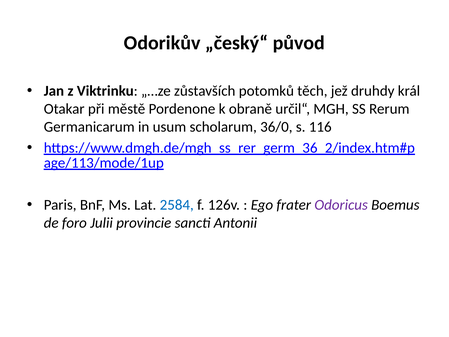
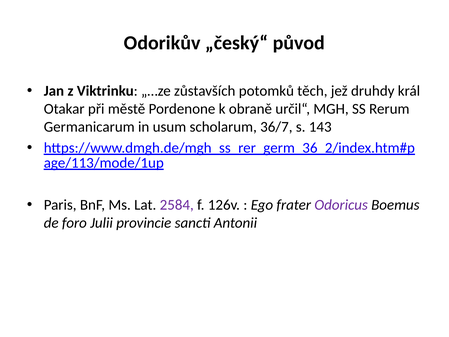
36/0: 36/0 -> 36/7
116: 116 -> 143
2584 colour: blue -> purple
